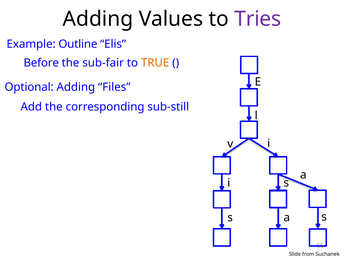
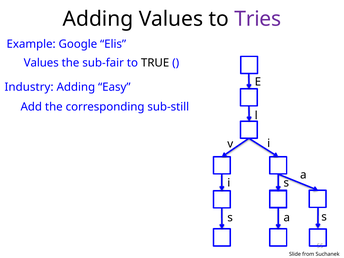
Outline: Outline -> Google
Before at (41, 63): Before -> Values
TRUE colour: orange -> black
Optional: Optional -> Industry
Files: Files -> Easy
